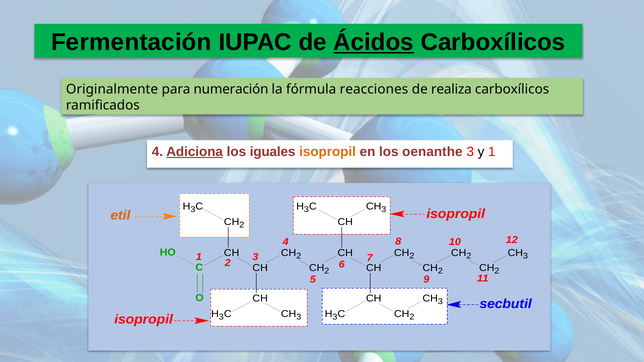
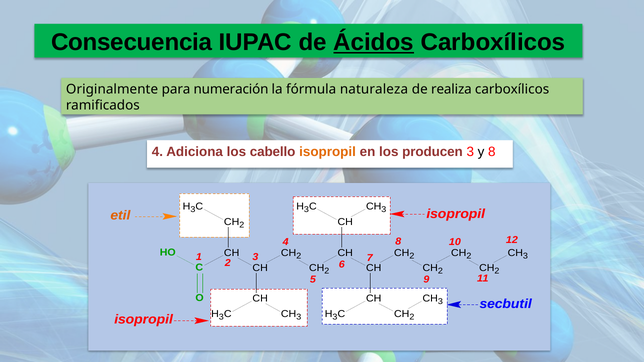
Fermentación: Fermentación -> Consecuencia
reacciones: reacciones -> naturaleza
Adiciona underline: present -> none
iguales: iguales -> cabello
oenanthe: oenanthe -> producen
y 1: 1 -> 8
